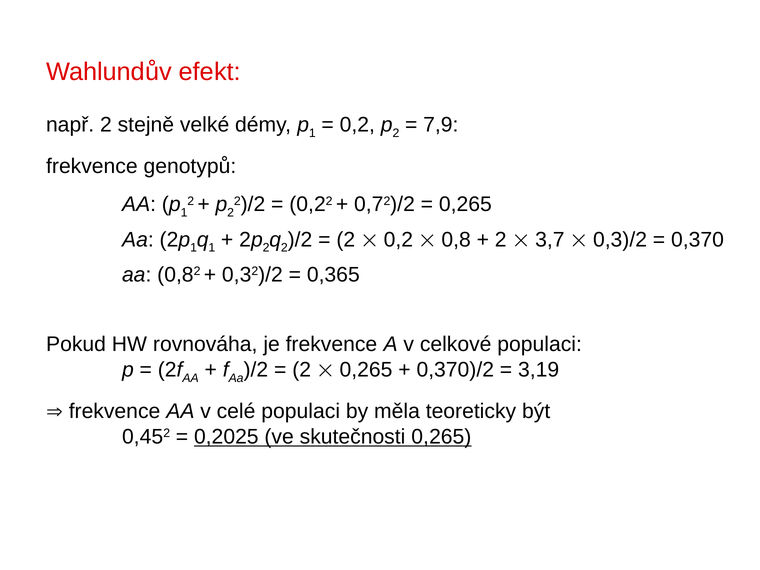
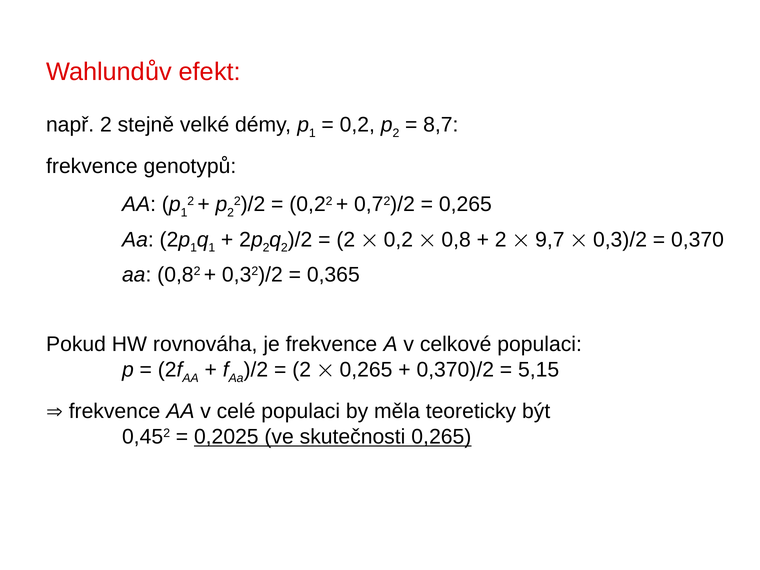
7,9: 7,9 -> 8,7
3,7: 3,7 -> 9,7
3,19: 3,19 -> 5,15
